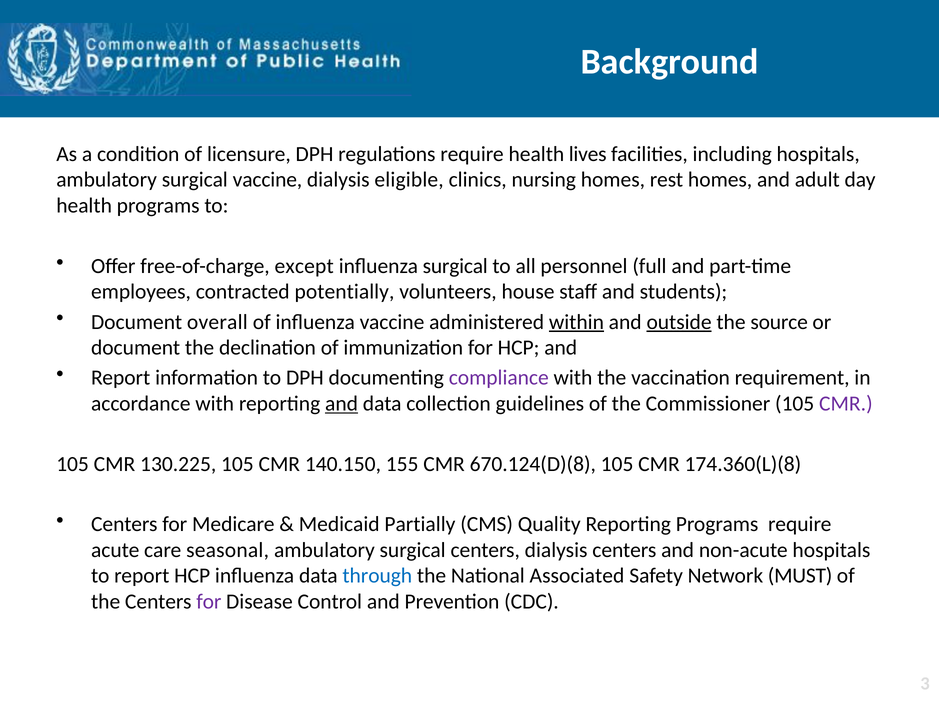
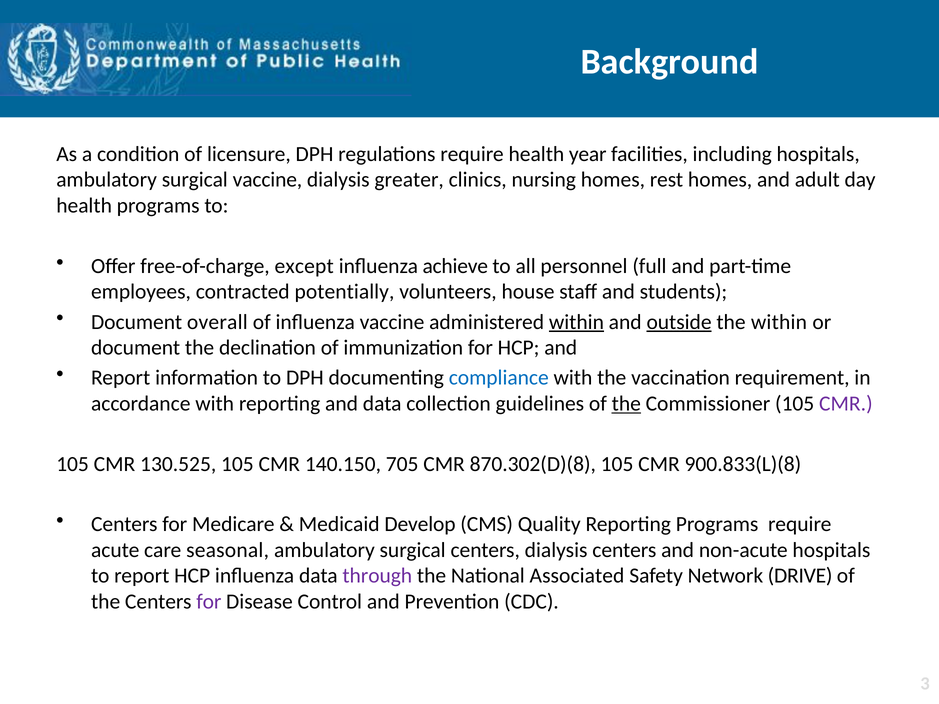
lives: lives -> year
eligible: eligible -> greater
influenza surgical: surgical -> achieve
the source: source -> within
compliance colour: purple -> blue
and at (342, 404) underline: present -> none
the at (626, 404) underline: none -> present
130.225: 130.225 -> 130.525
155: 155 -> 705
670.124(D)(8: 670.124(D)(8 -> 870.302(D)(8
174.360(L)(8: 174.360(L)(8 -> 900.833(L)(8
Partially: Partially -> Develop
through colour: blue -> purple
MUST: MUST -> DRIVE
